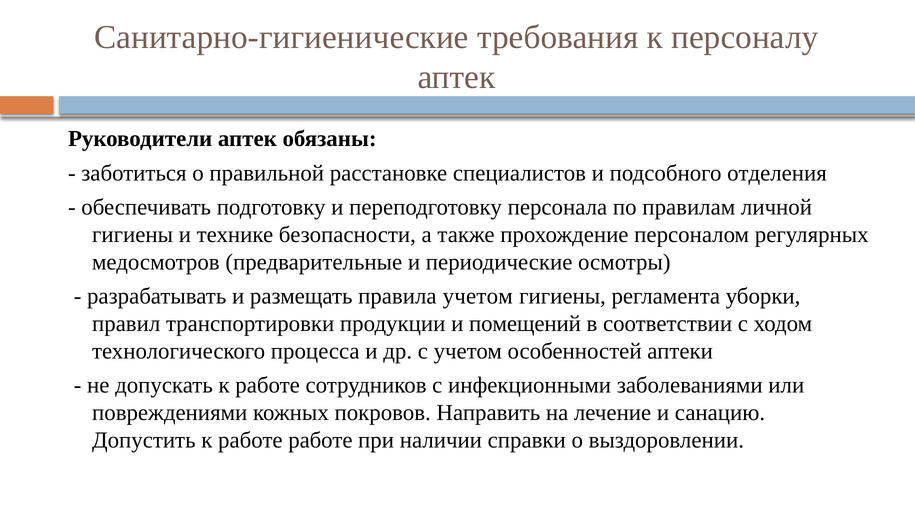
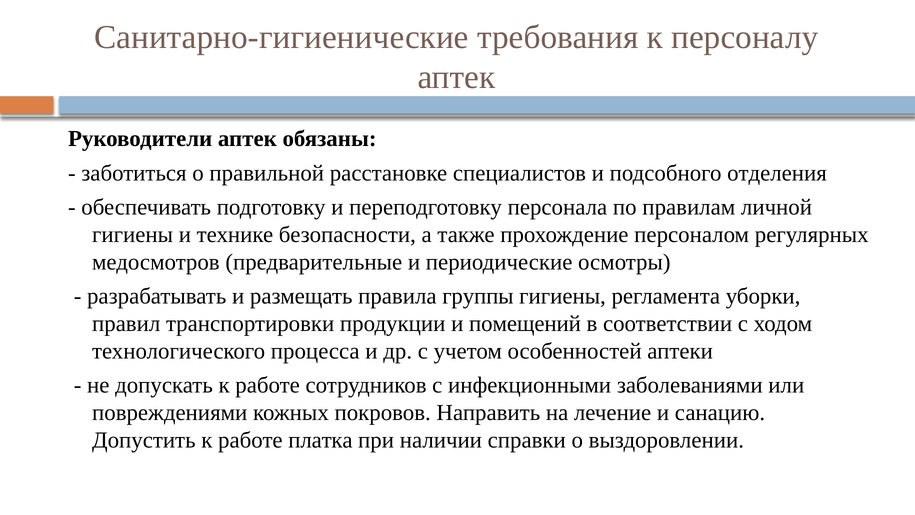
правила учетом: учетом -> группы
работе работе: работе -> платка
